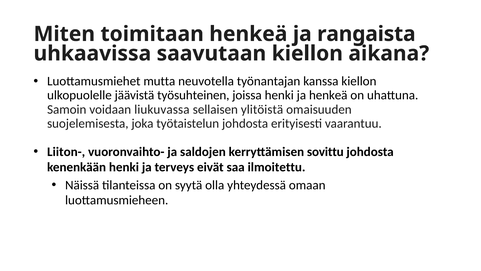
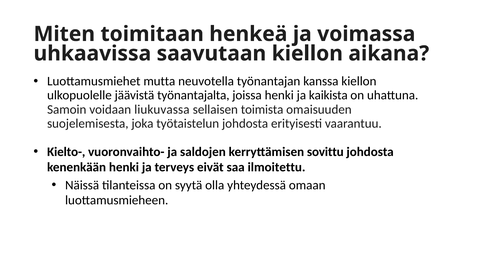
rangaista: rangaista -> voimassa
työsuhteinen: työsuhteinen -> työnantajalta
ja henkeä: henkeä -> kaikista
ylitöistä: ylitöistä -> toimista
Liiton-: Liiton- -> Kielto-
